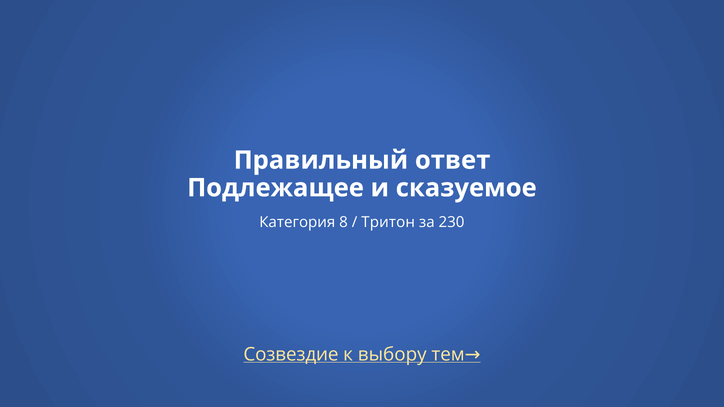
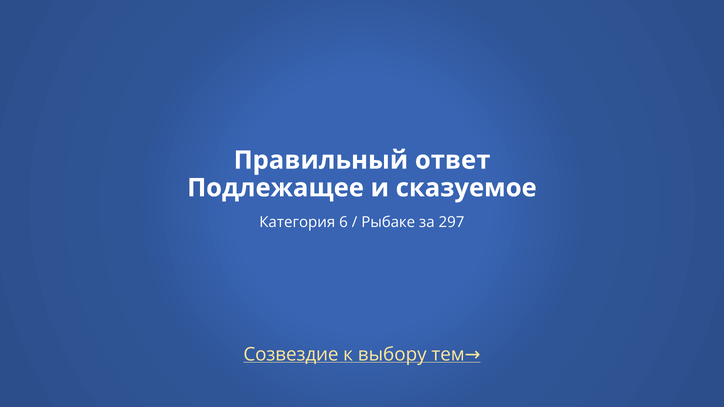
8: 8 -> 6
Тритон: Тритон -> Рыбаке
230: 230 -> 297
